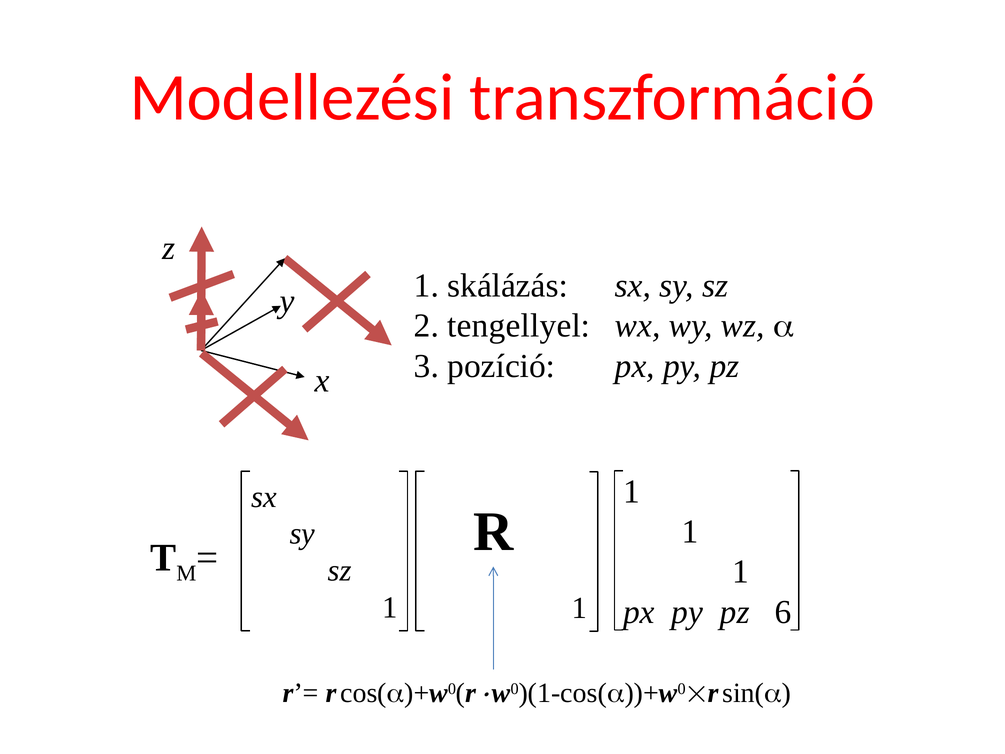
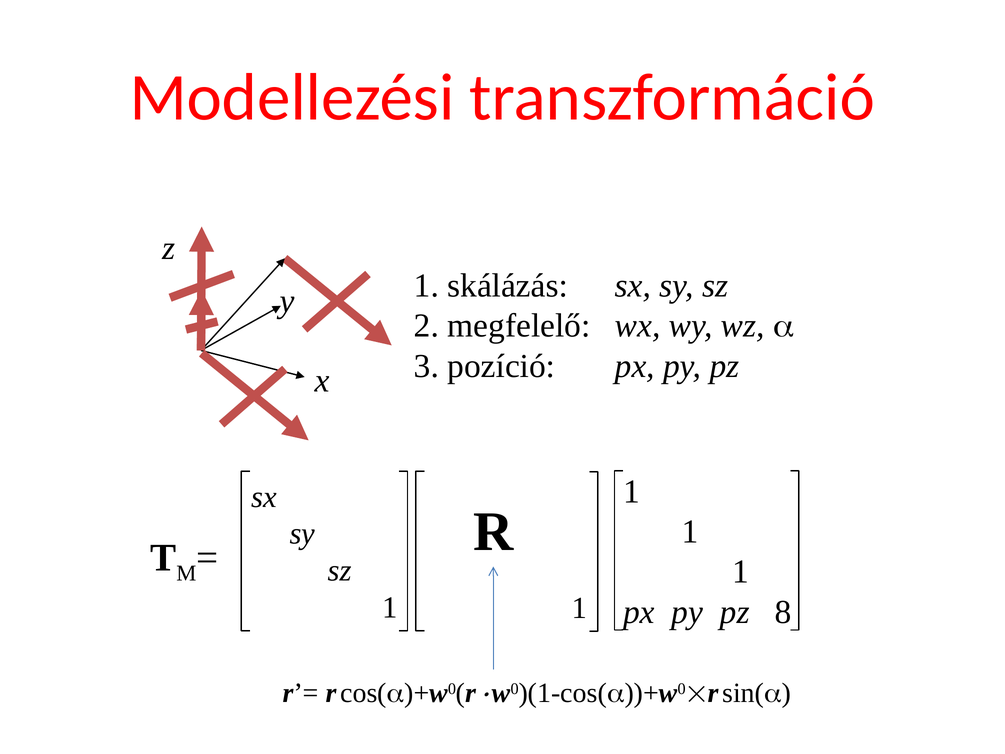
tengellyel: tengellyel -> megfelelő
6: 6 -> 8
